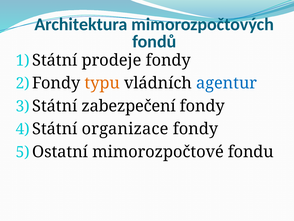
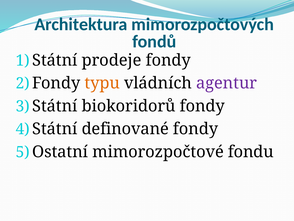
agentur colour: blue -> purple
zabezpečení: zabezpečení -> biokoridorů
organizace: organizace -> definované
